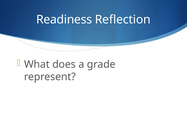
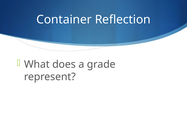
Readiness: Readiness -> Container
